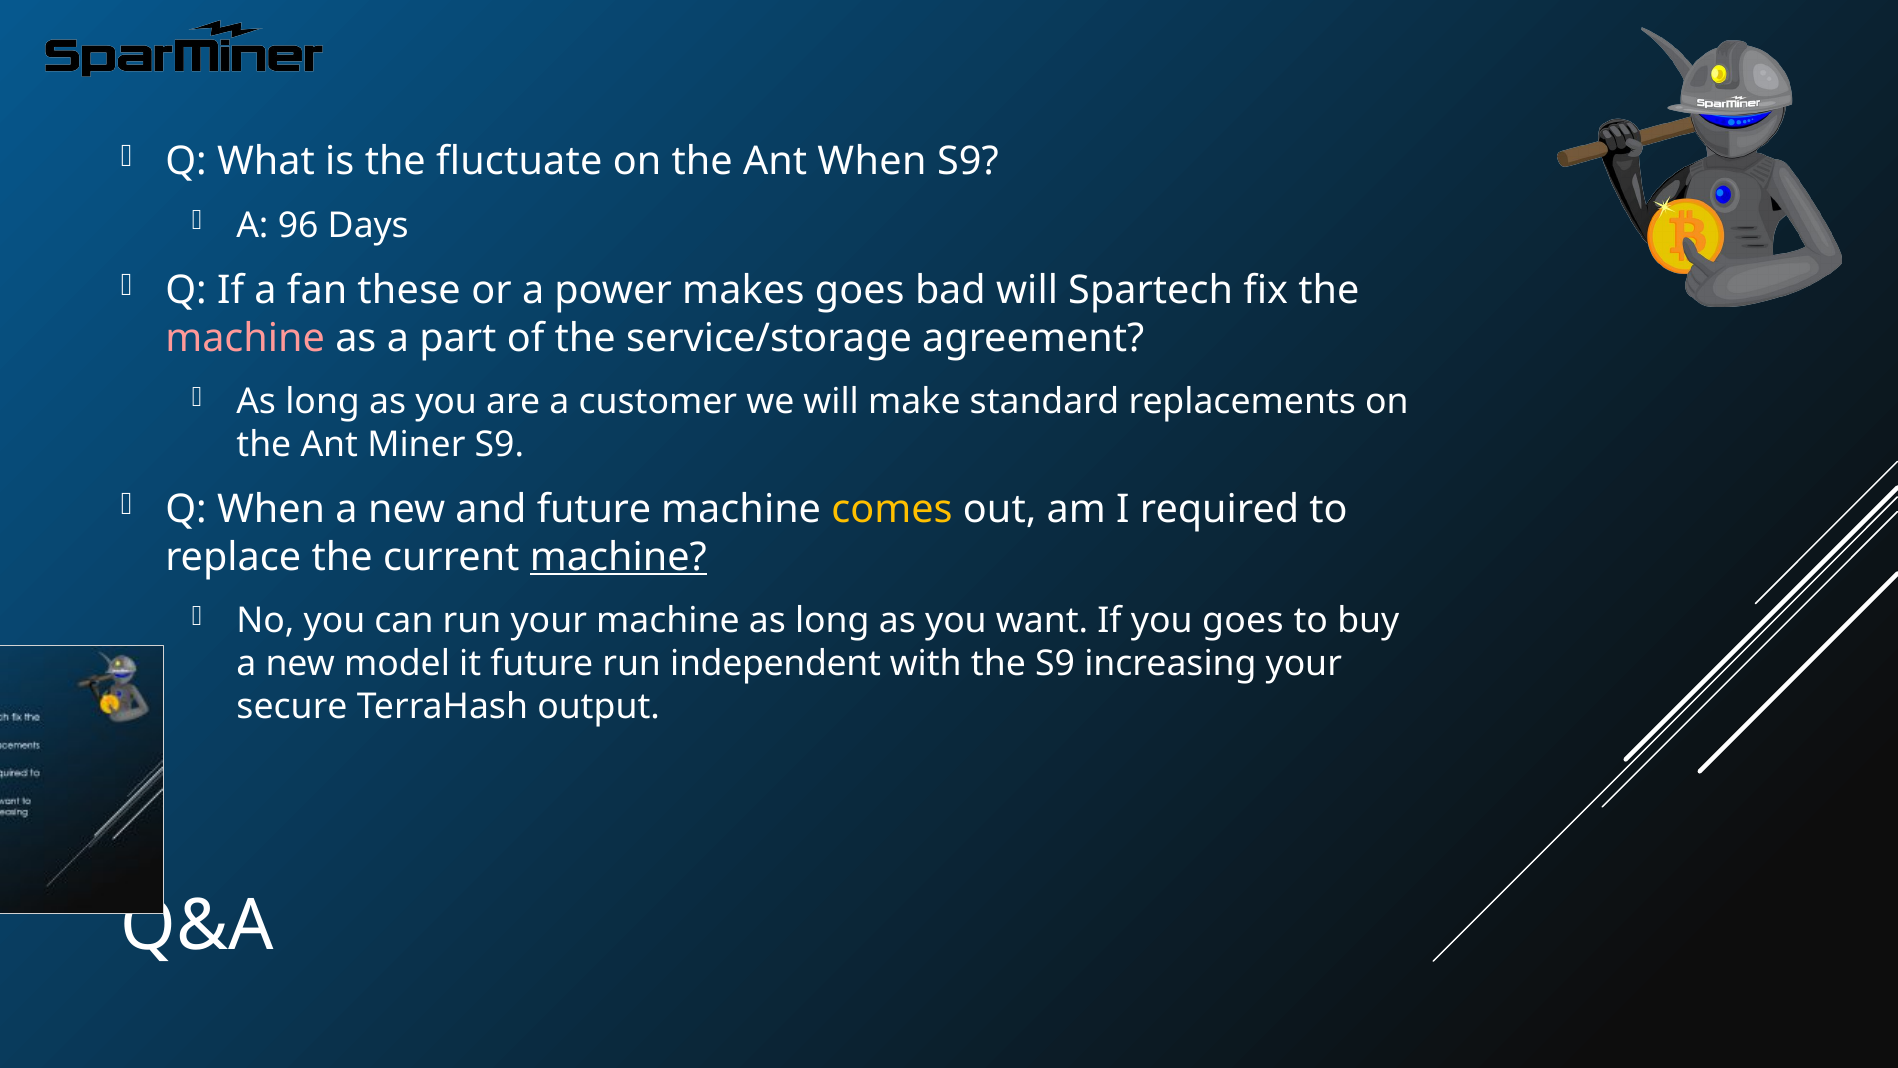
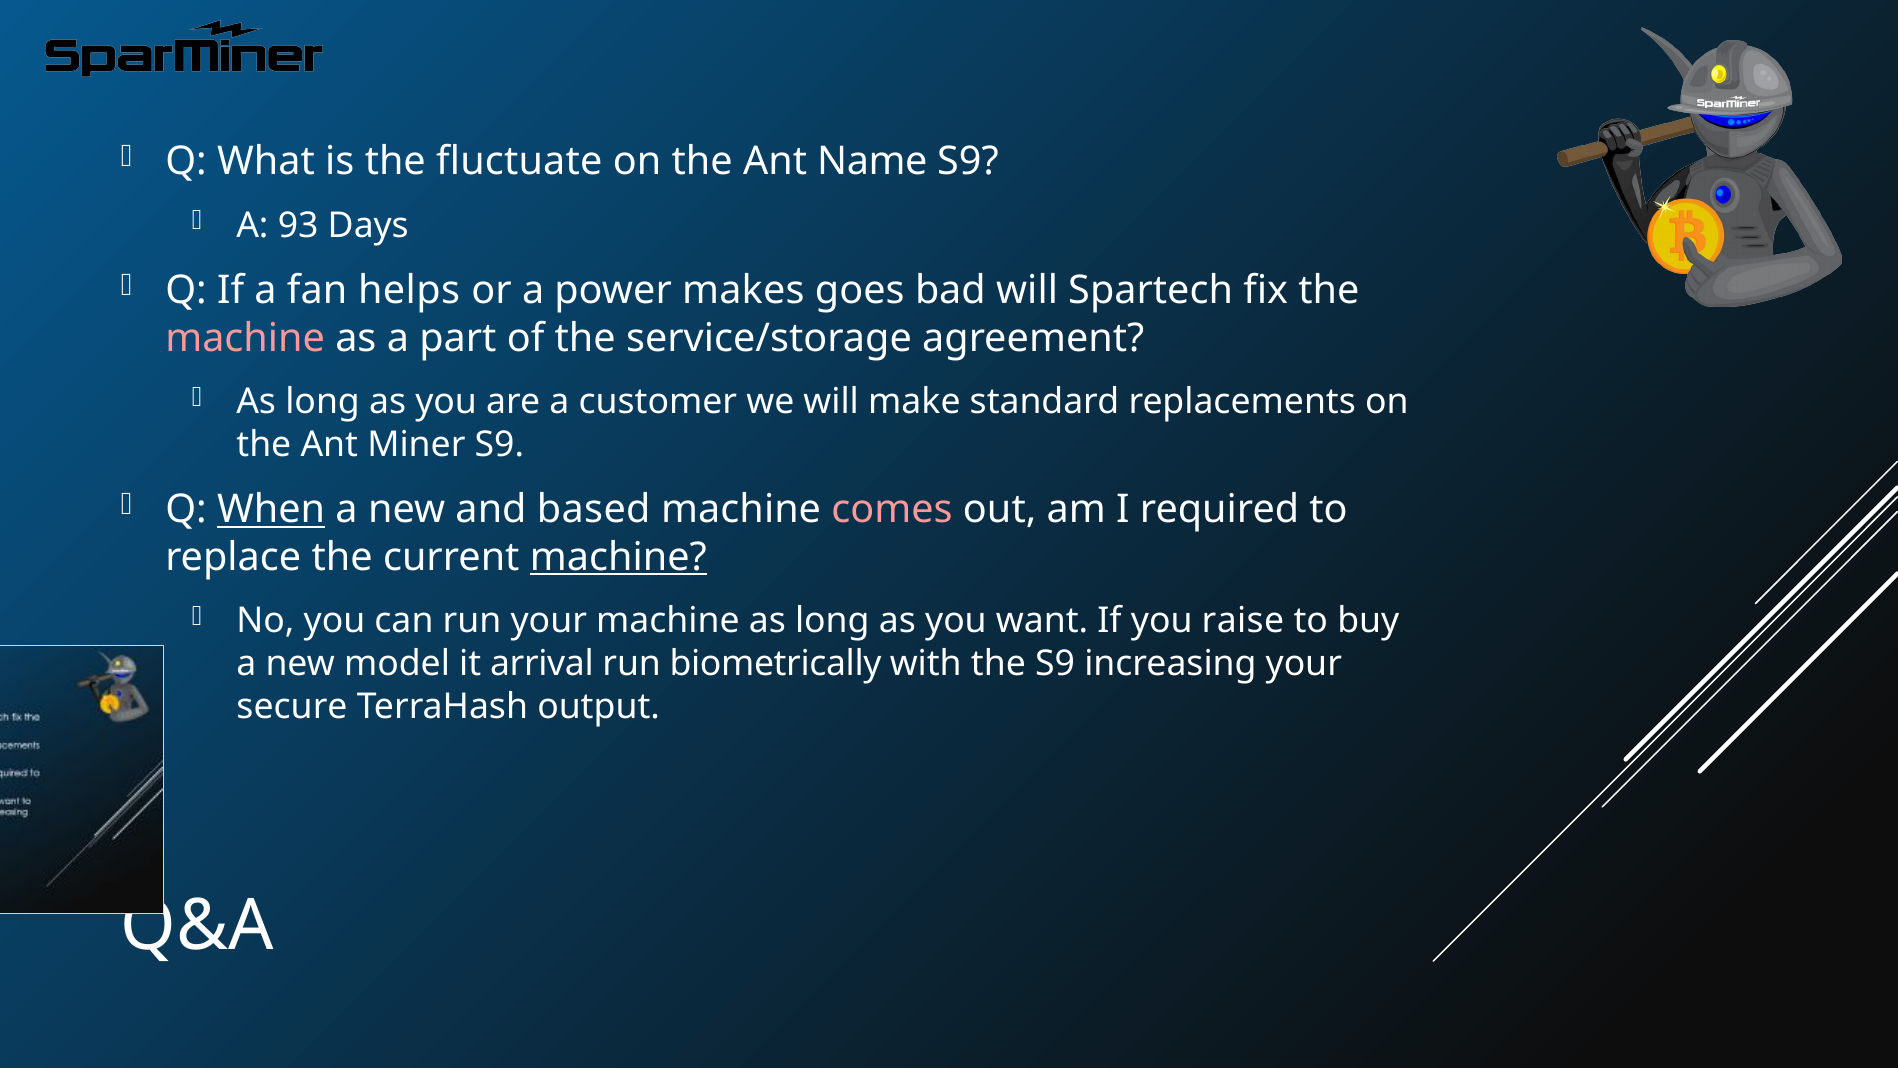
Ant When: When -> Name
96: 96 -> 93
these: these -> helps
When at (271, 510) underline: none -> present
and future: future -> based
comes colour: yellow -> pink
you goes: goes -> raise
it future: future -> arrival
independent: independent -> biometrically
